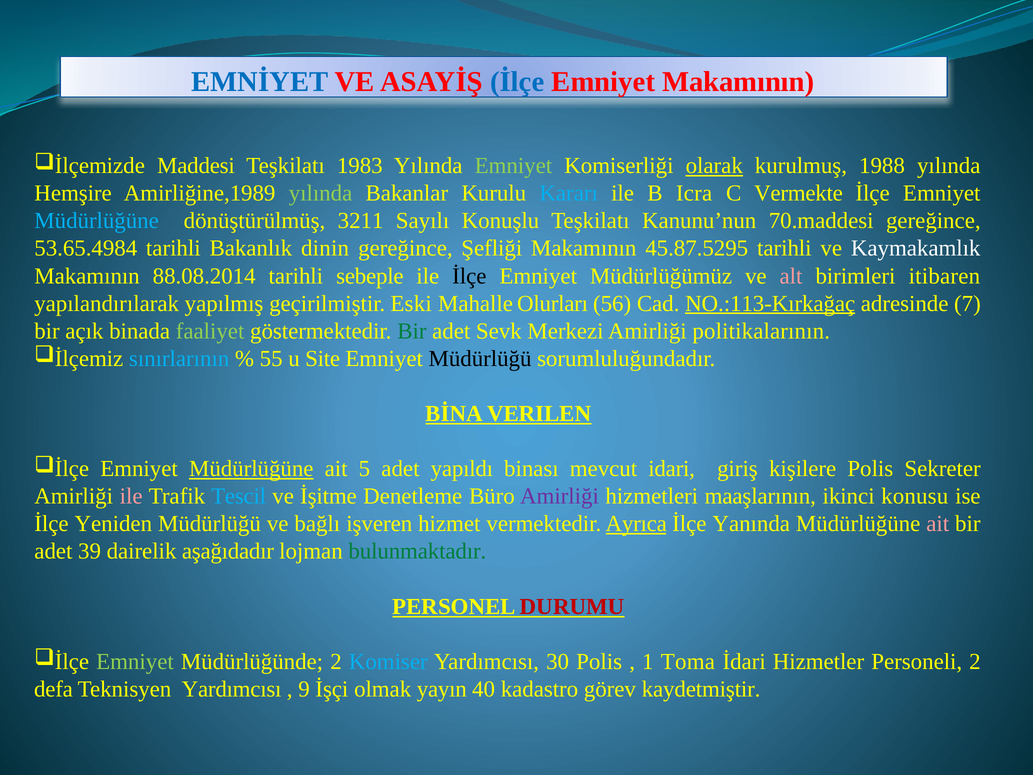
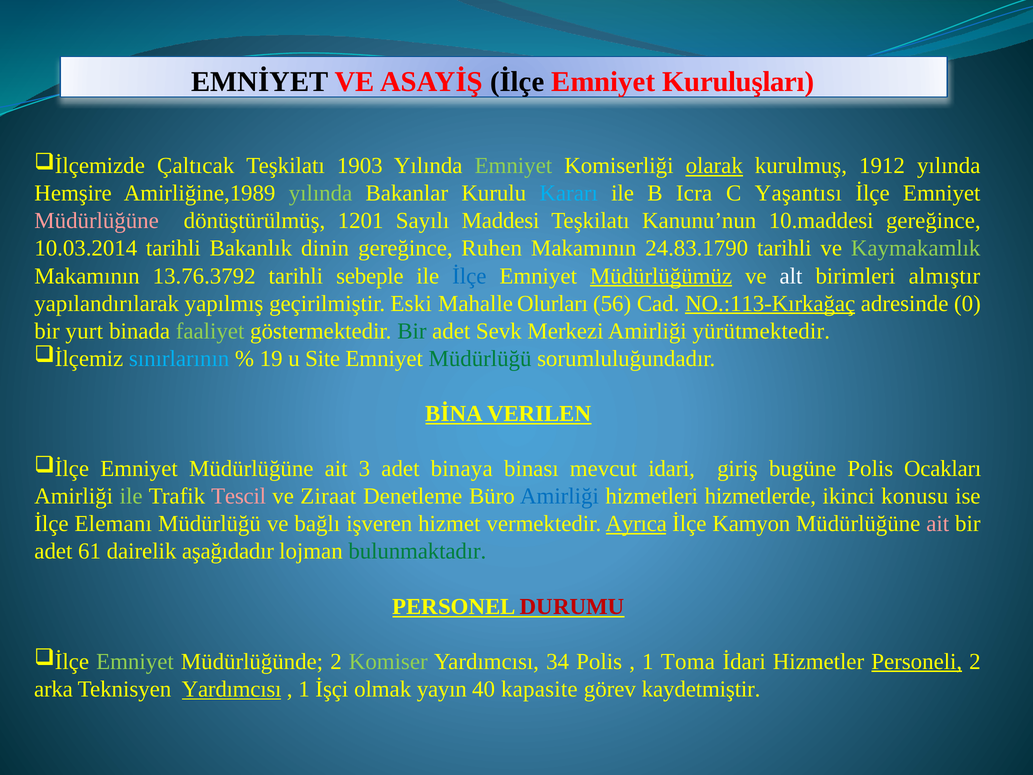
EMNİYET colour: blue -> black
İlçe at (517, 82) colour: blue -> black
Emniyet Makamının: Makamının -> Kuruluşları
Maddesi: Maddesi -> Çaltıcak
1983: 1983 -> 1903
1988: 1988 -> 1912
Vermekte: Vermekte -> Yaşantısı
Müdürlüğüne at (97, 221) colour: light blue -> pink
3211: 3211 -> 1201
Konuşlu: Konuşlu -> Maddesi
70.maddesi: 70.maddesi -> 10.maddesi
53.65.4984: 53.65.4984 -> 10.03.2014
Şefliği: Şefliği -> Ruhen
45.87.5295: 45.87.5295 -> 24.83.1790
Kaymakamlık colour: white -> light green
88.08.2014: 88.08.2014 -> 13.76.3792
İlçe at (469, 276) colour: black -> blue
Müdürlüğümüz underline: none -> present
alt colour: pink -> white
itibaren: itibaren -> almıştır
7: 7 -> 0
açık: açık -> yurt
politikalarının: politikalarının -> yürütmektedir
55: 55 -> 19
Müdürlüğü at (480, 358) colour: black -> green
Müdürlüğüne at (251, 469) underline: present -> none
5: 5 -> 3
yapıldı: yapıldı -> binaya
kişilere: kişilere -> bugüne
Sekreter: Sekreter -> Ocakları
ile at (131, 496) colour: pink -> light green
Tescil colour: light blue -> pink
İşitme: İşitme -> Ziraat
Amirliği at (559, 496) colour: purple -> blue
maaşlarının: maaşlarının -> hizmetlerde
Yeniden: Yeniden -> Elemanı
Yanında: Yanında -> Kamyon
39: 39 -> 61
Komiser colour: light blue -> light green
30: 30 -> 34
Personeli underline: none -> present
defa: defa -> arka
Yardımcısı at (232, 689) underline: none -> present
9 at (304, 689): 9 -> 1
kadastro: kadastro -> kapasite
